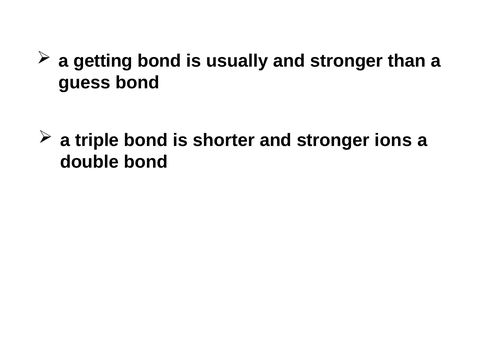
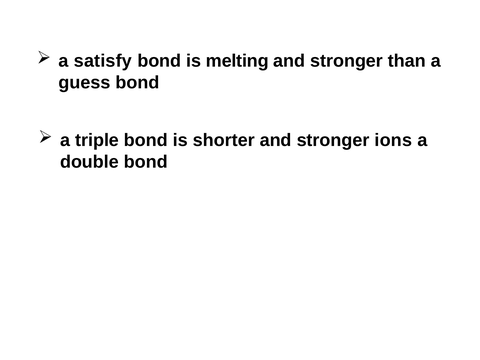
getting: getting -> satisfy
usually: usually -> melting
